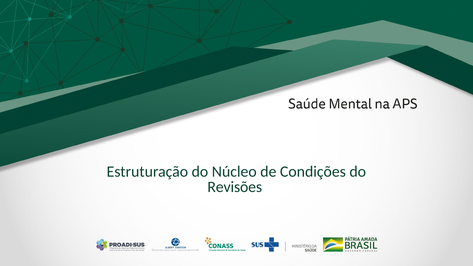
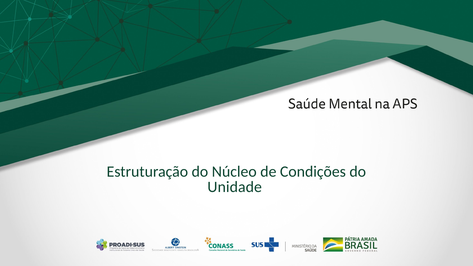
Revisões: Revisões -> Unidade
